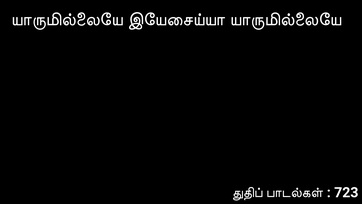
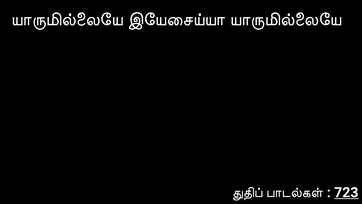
723 underline: none -> present
